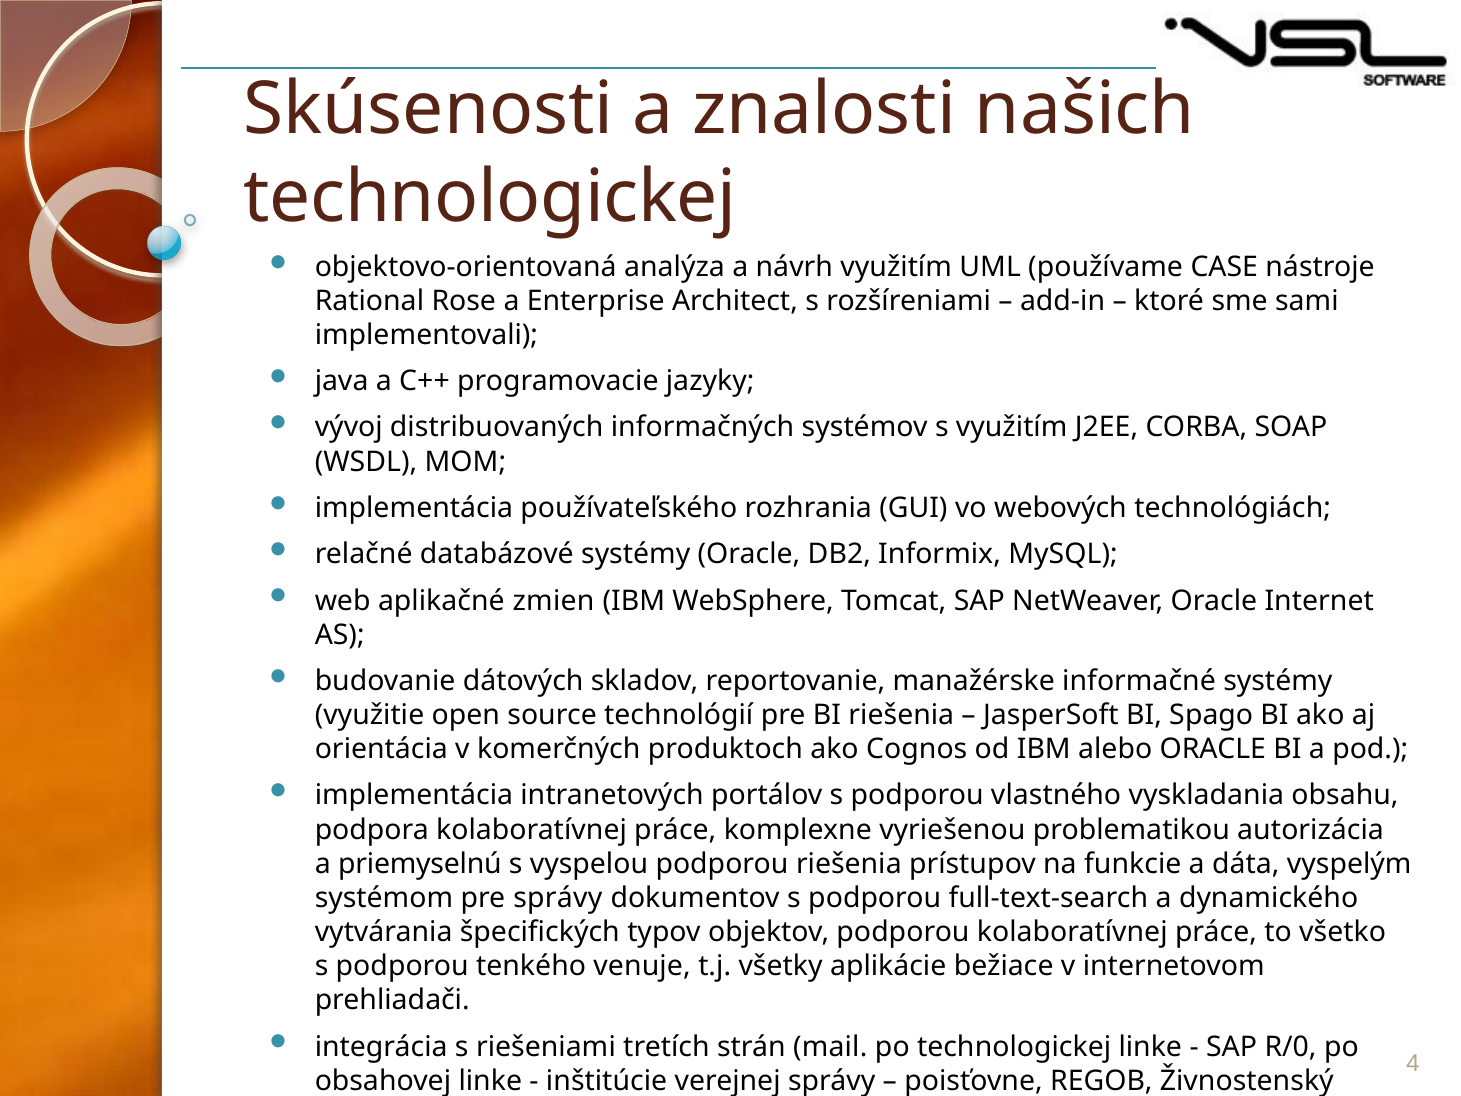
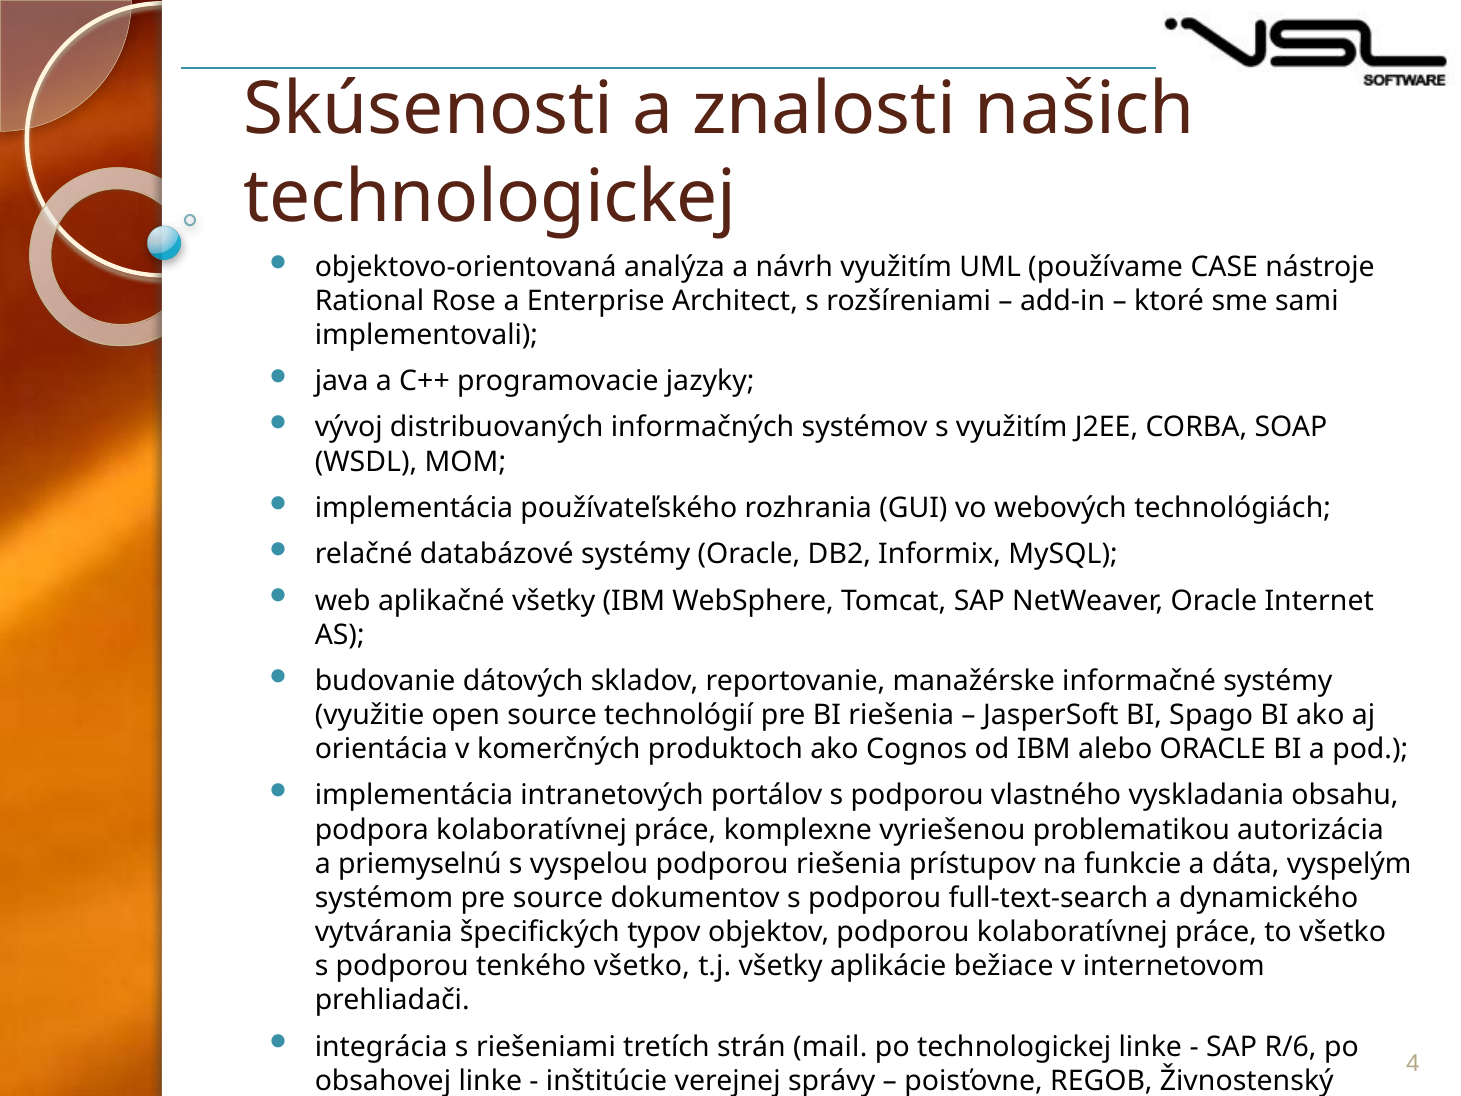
aplikačné zmien: zmien -> všetky
pre správy: správy -> source
tenkého venuje: venuje -> všetko
R/0: R/0 -> R/6
